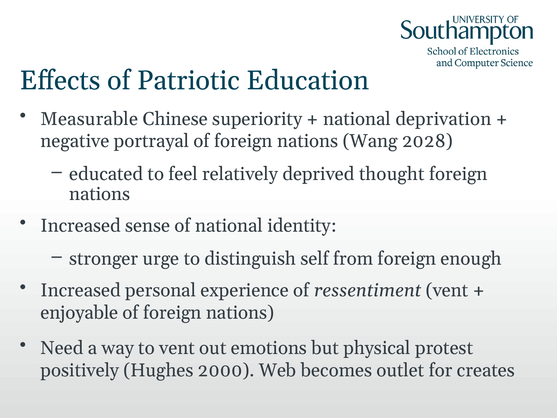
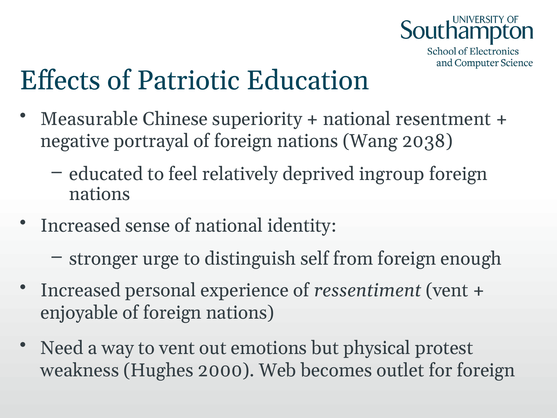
deprivation: deprivation -> resentment
2028: 2028 -> 2038
thought: thought -> ingroup
positively: positively -> weakness
for creates: creates -> foreign
